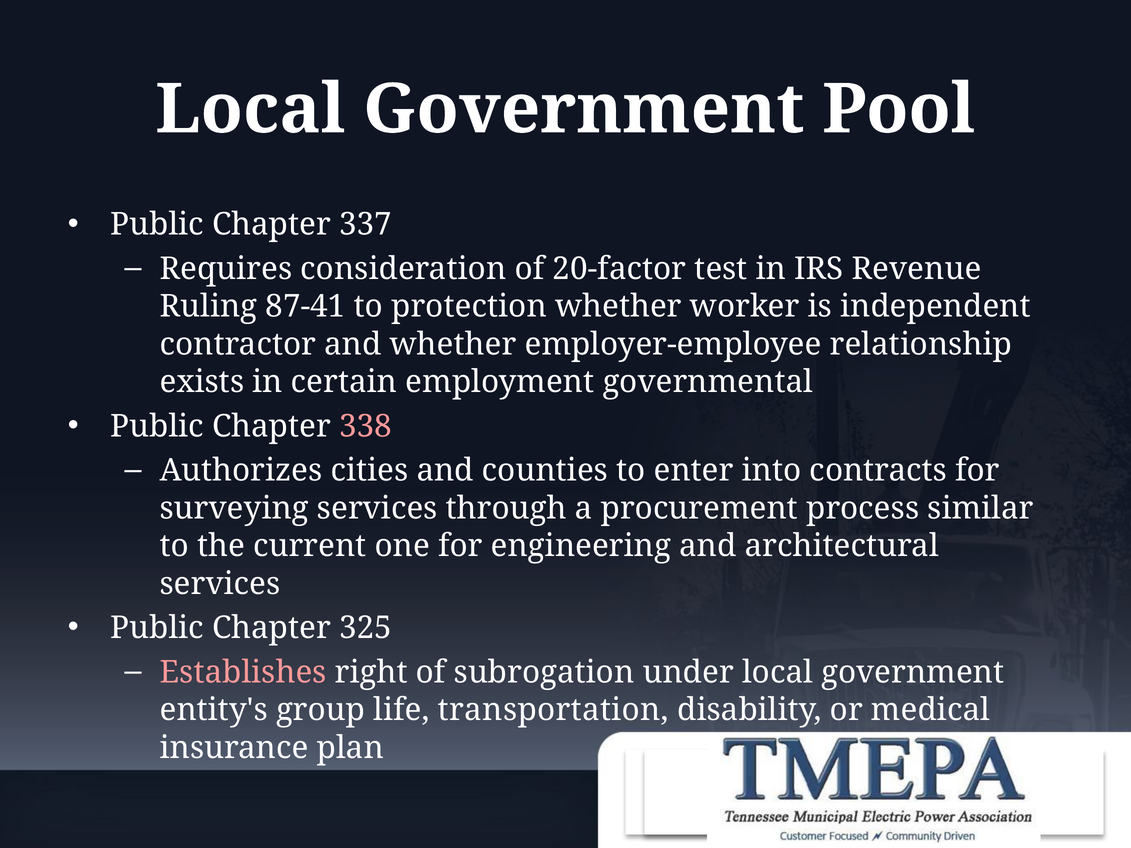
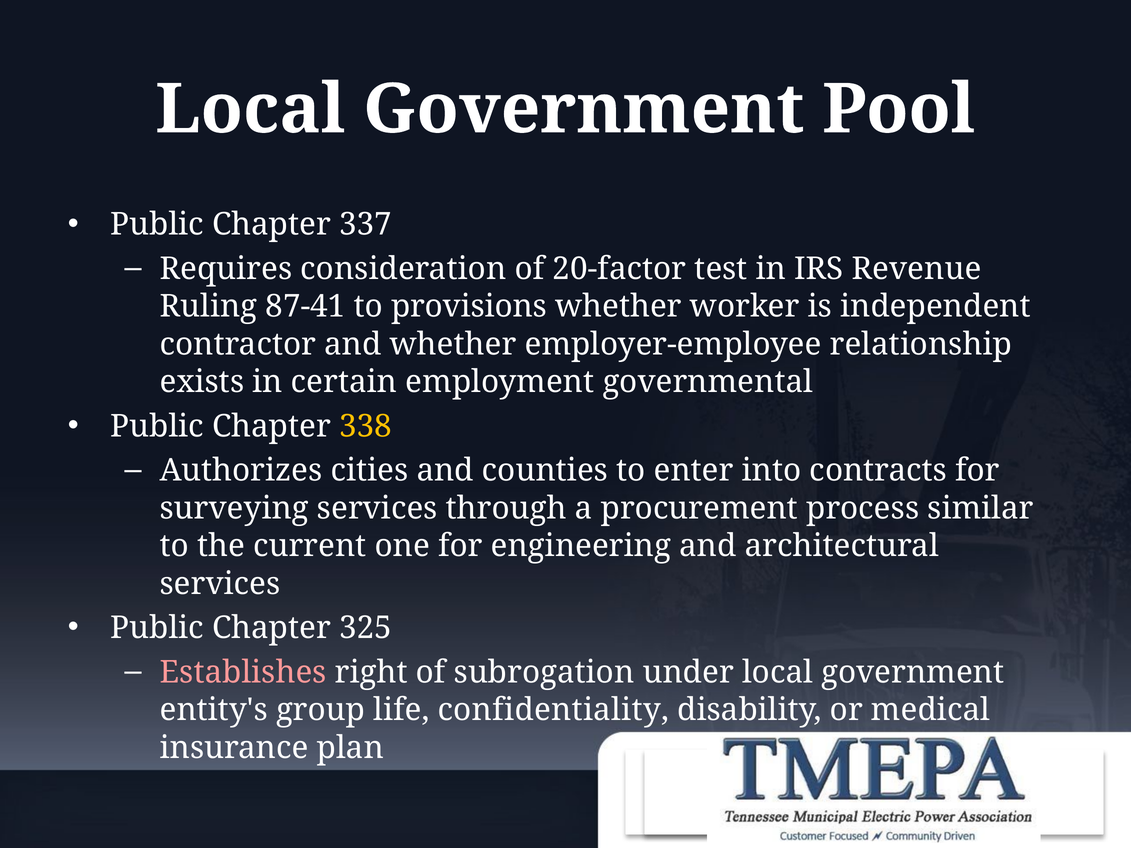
protection: protection -> provisions
338 colour: pink -> yellow
transportation: transportation -> confidentiality
